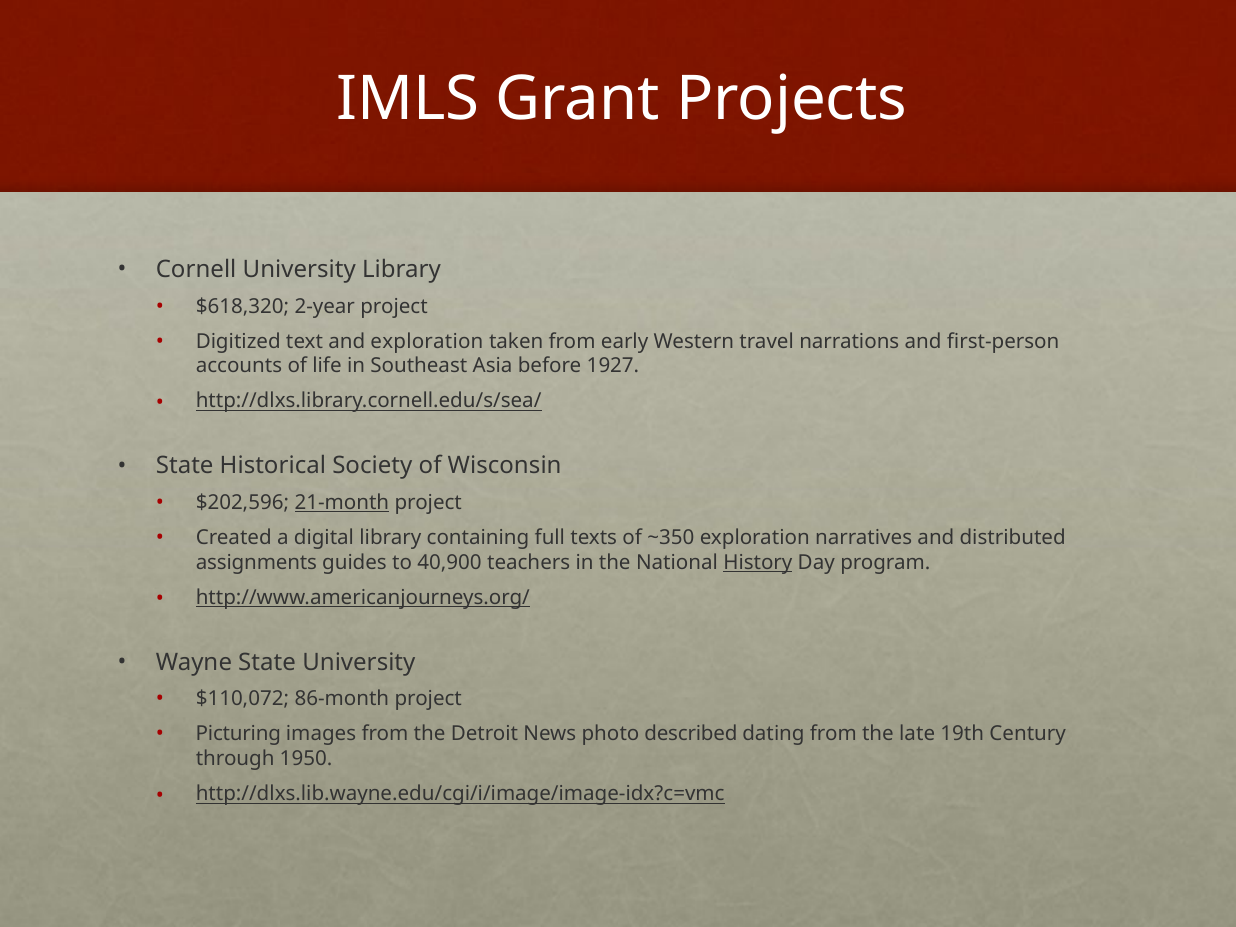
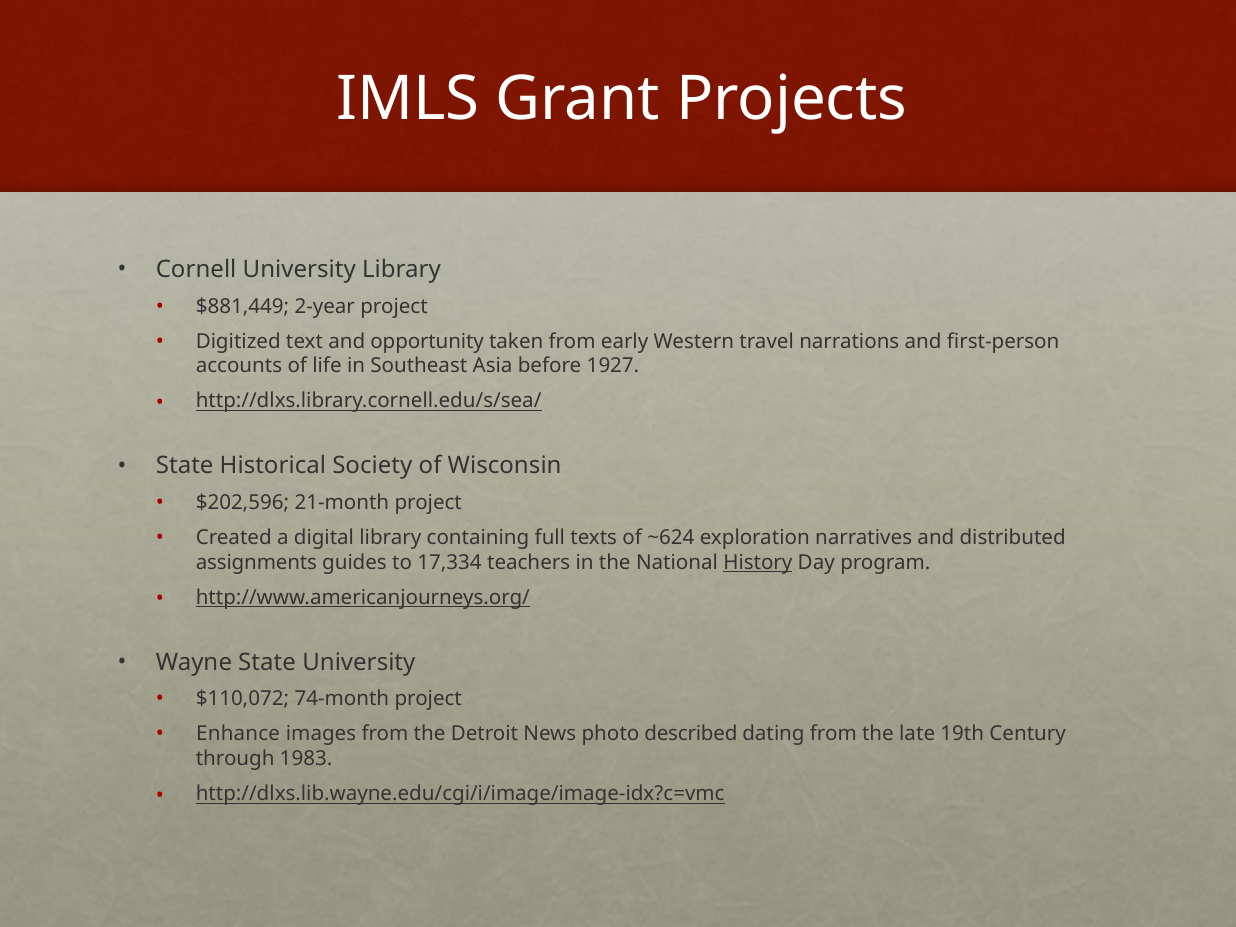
$618,320: $618,320 -> $881,449
and exploration: exploration -> opportunity
21-month underline: present -> none
~350: ~350 -> ~624
40,900: 40,900 -> 17,334
86-month: 86-month -> 74-month
Picturing: Picturing -> Enhance
1950: 1950 -> 1983
